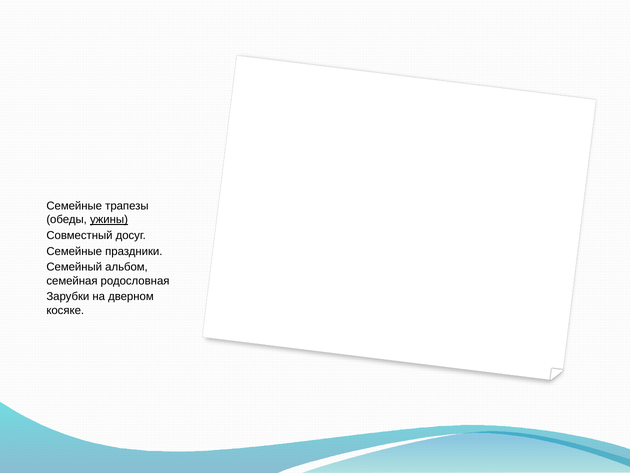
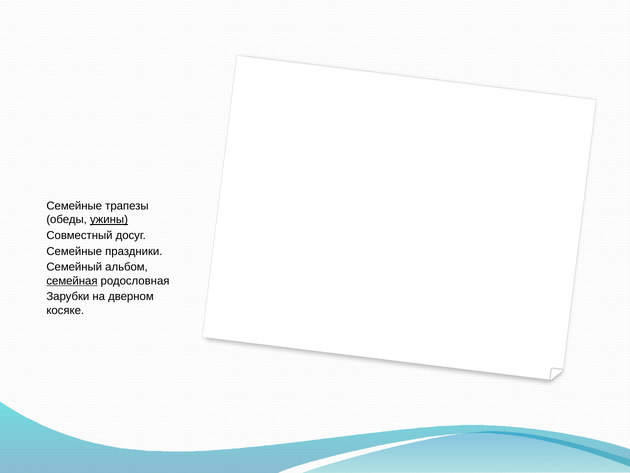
семейная underline: none -> present
